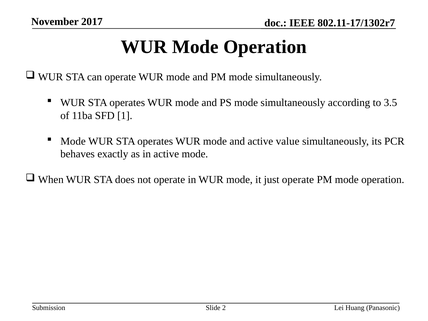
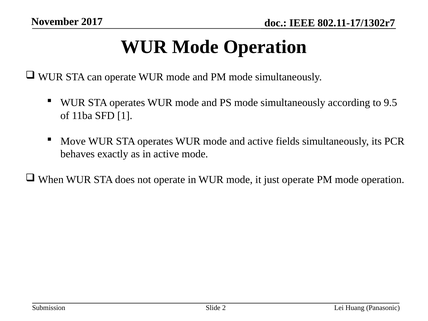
3.5: 3.5 -> 9.5
Mode at (73, 141): Mode -> Move
value: value -> fields
